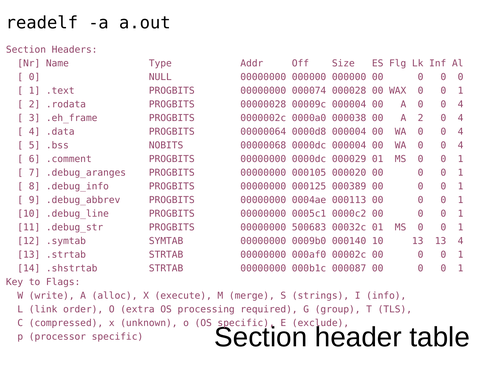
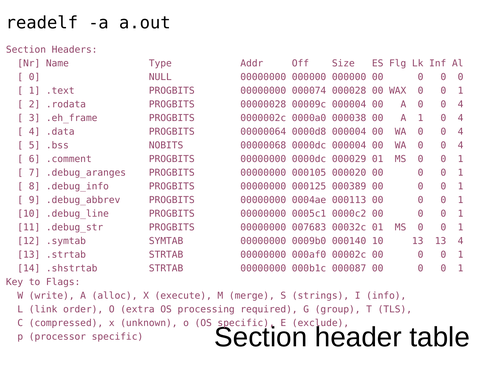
A 2: 2 -> 1
500683: 500683 -> 007683
